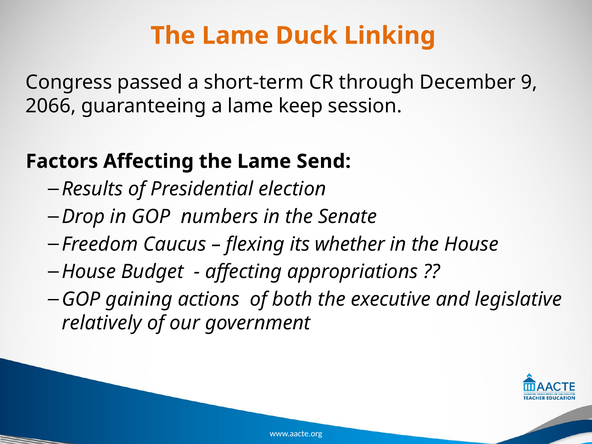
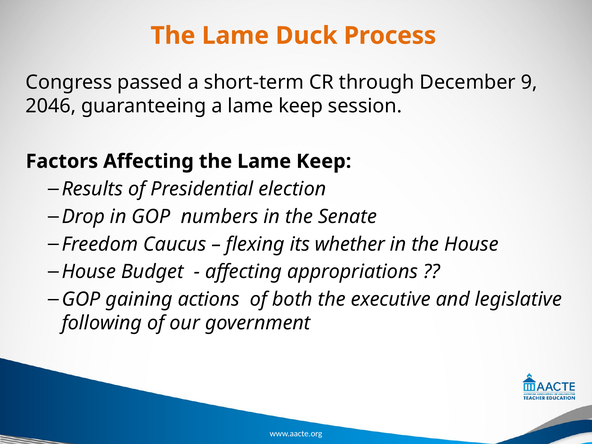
Linking: Linking -> Process
2066: 2066 -> 2046
the Lame Send: Send -> Keep
relatively: relatively -> following
